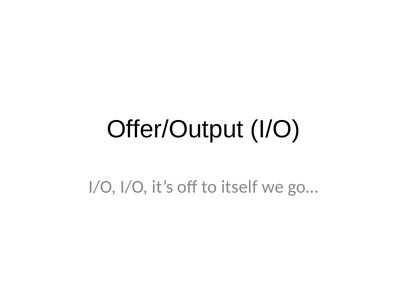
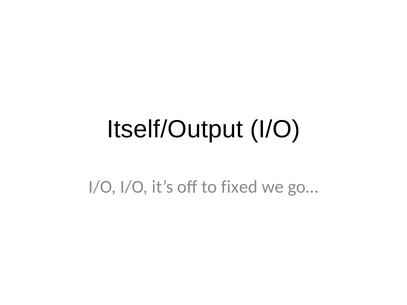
Offer/Output: Offer/Output -> Itself/Output
itself: itself -> fixed
